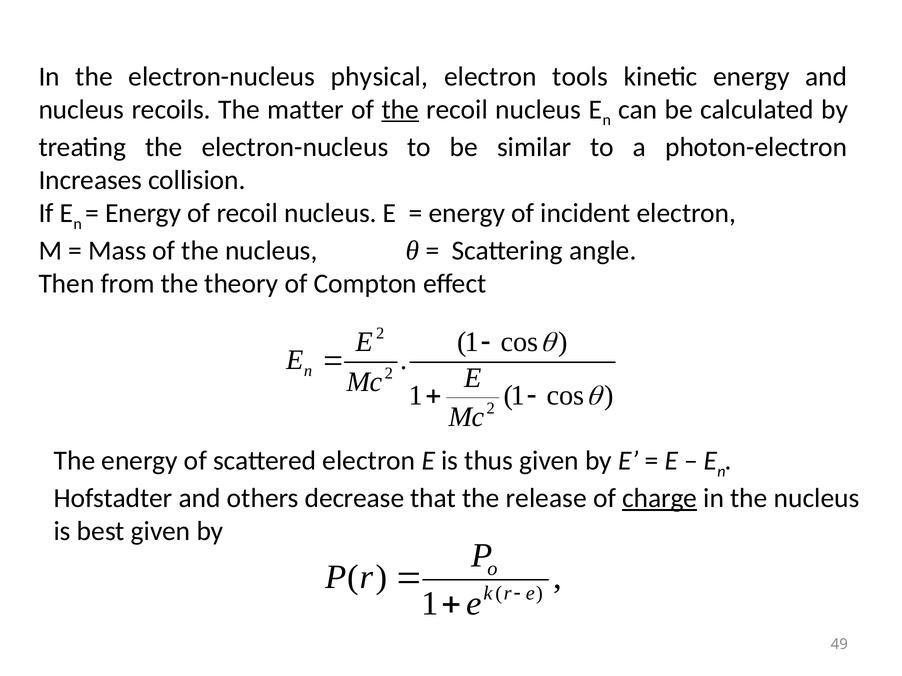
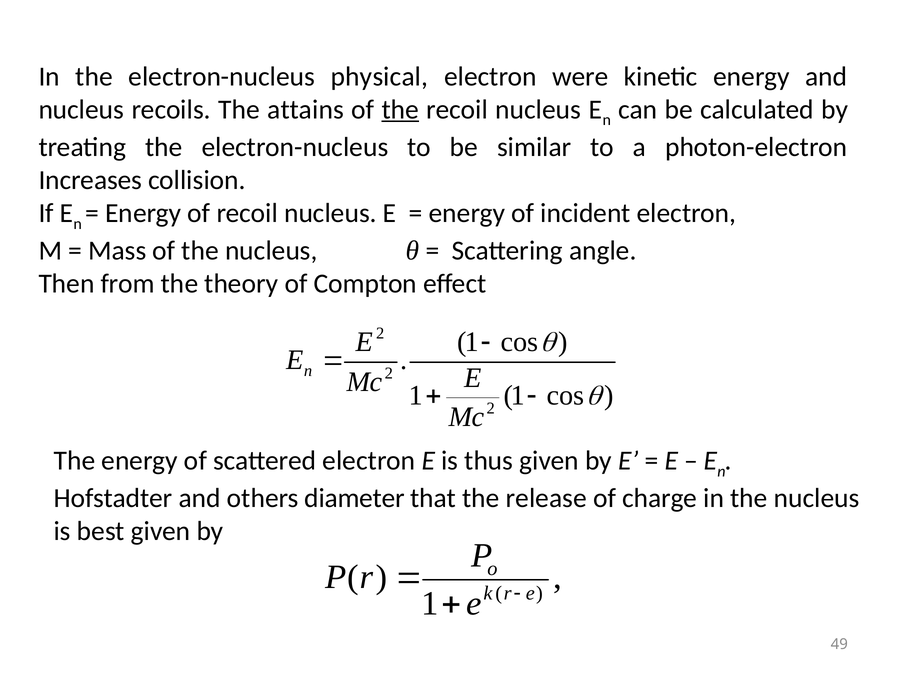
tools: tools -> were
matter: matter -> attains
decrease: decrease -> diameter
charge underline: present -> none
